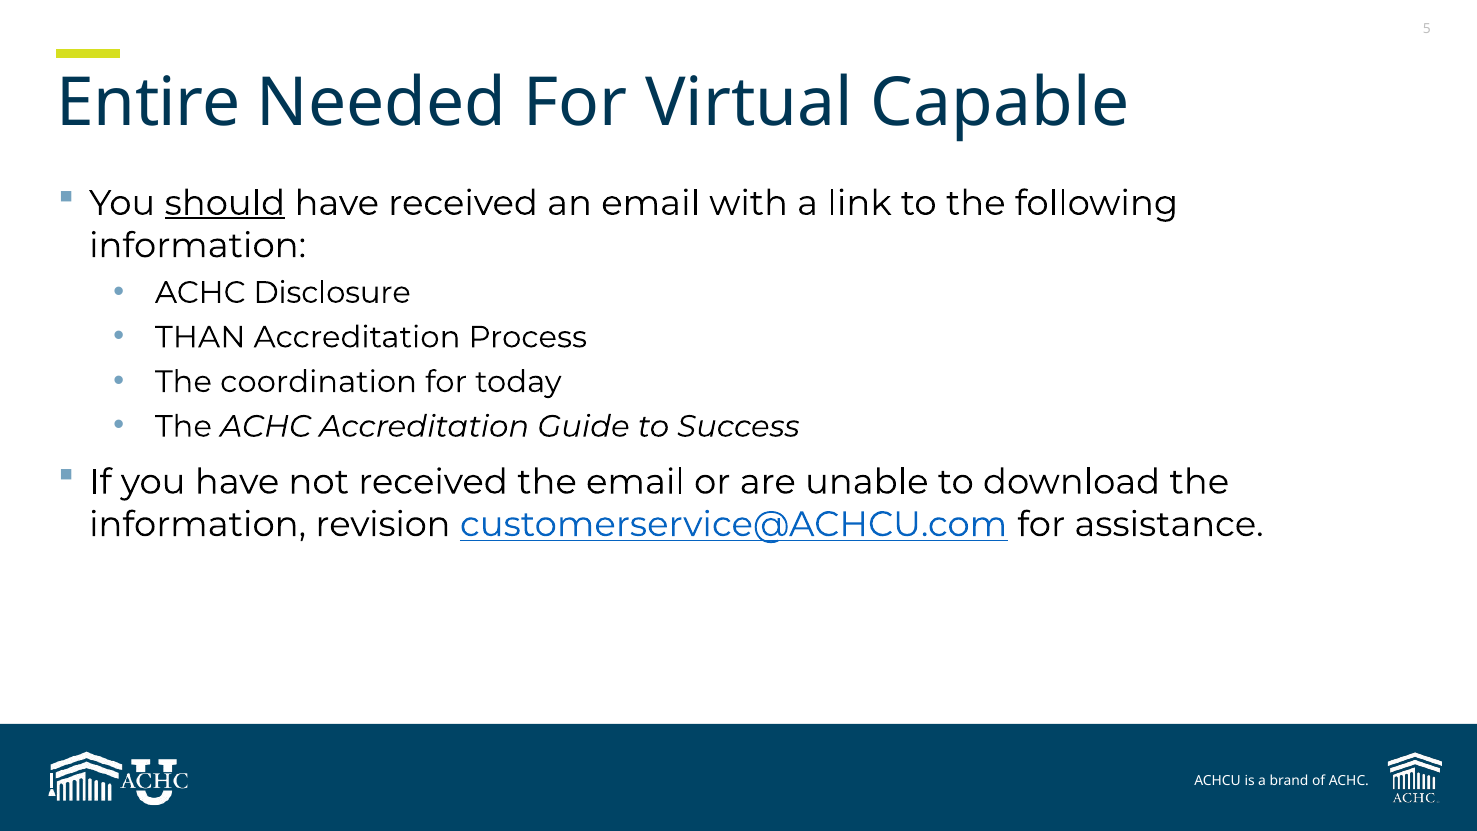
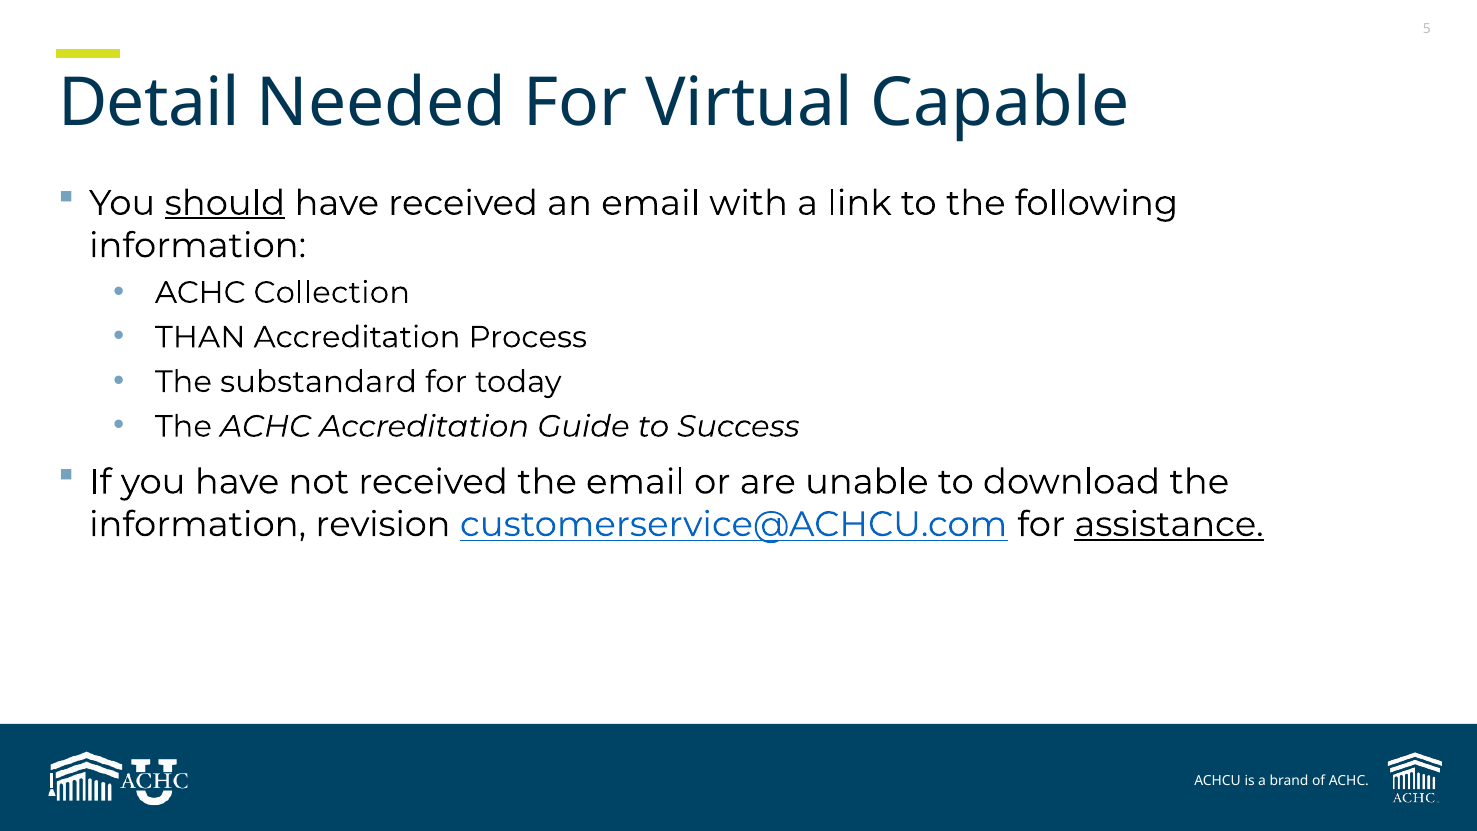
Entire: Entire -> Detail
Disclosure: Disclosure -> Collection
coordination: coordination -> substandard
assistance underline: none -> present
